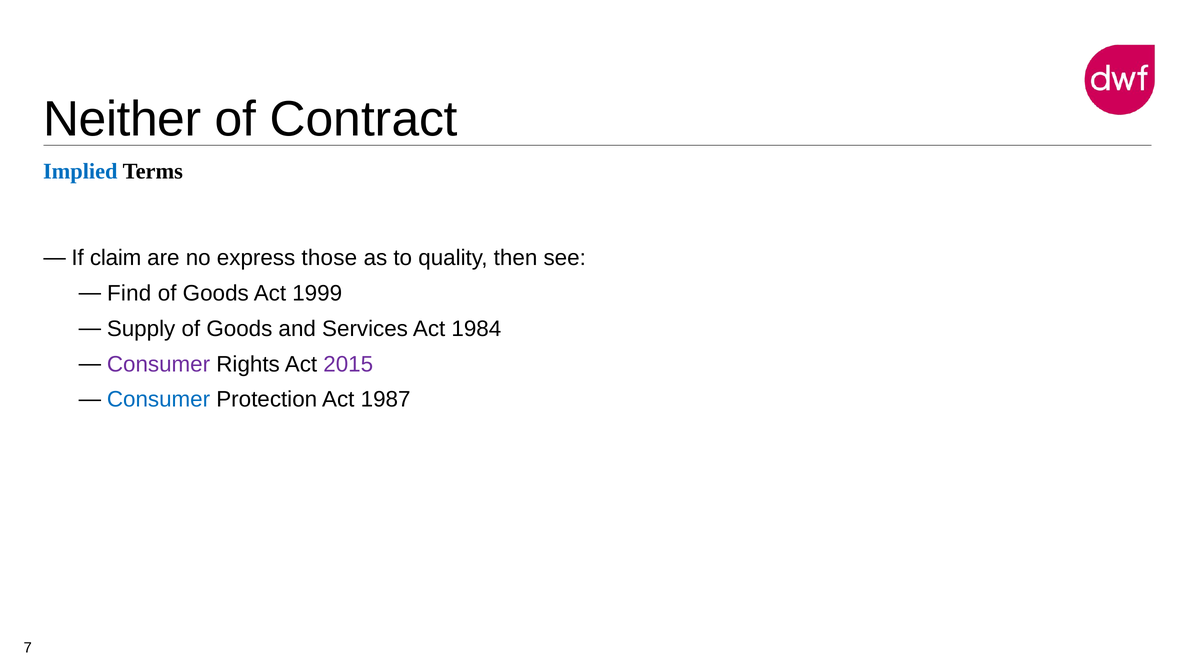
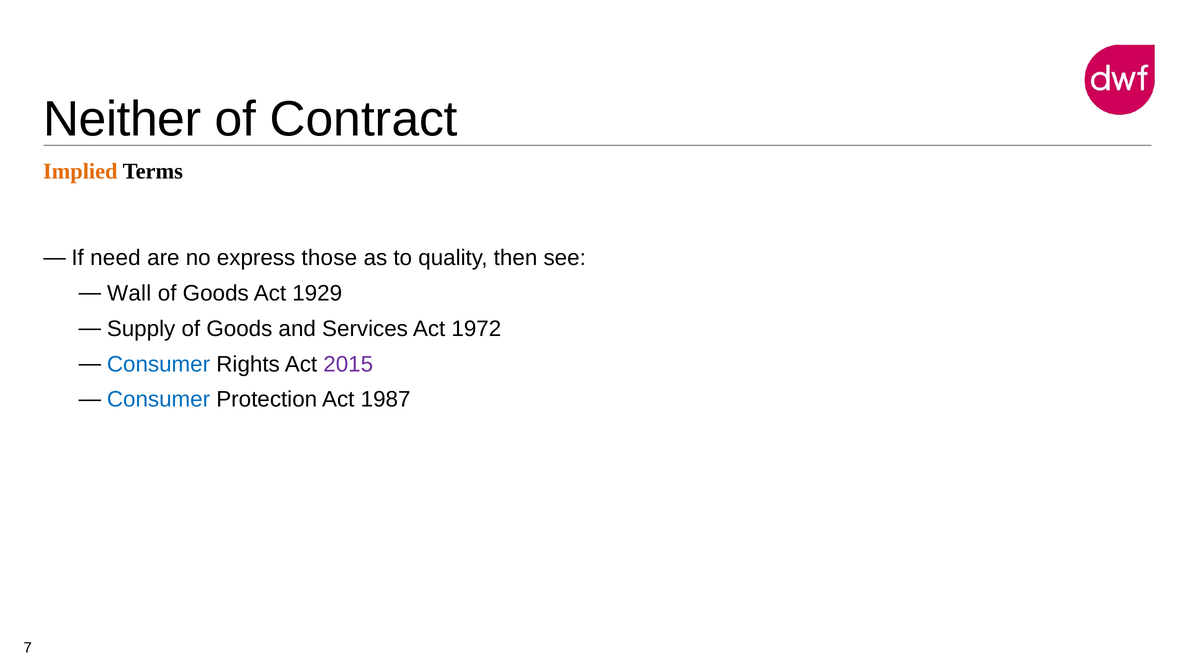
Implied colour: blue -> orange
claim: claim -> need
Find: Find -> Wall
1999: 1999 -> 1929
1984: 1984 -> 1972
Consumer at (159, 364) colour: purple -> blue
